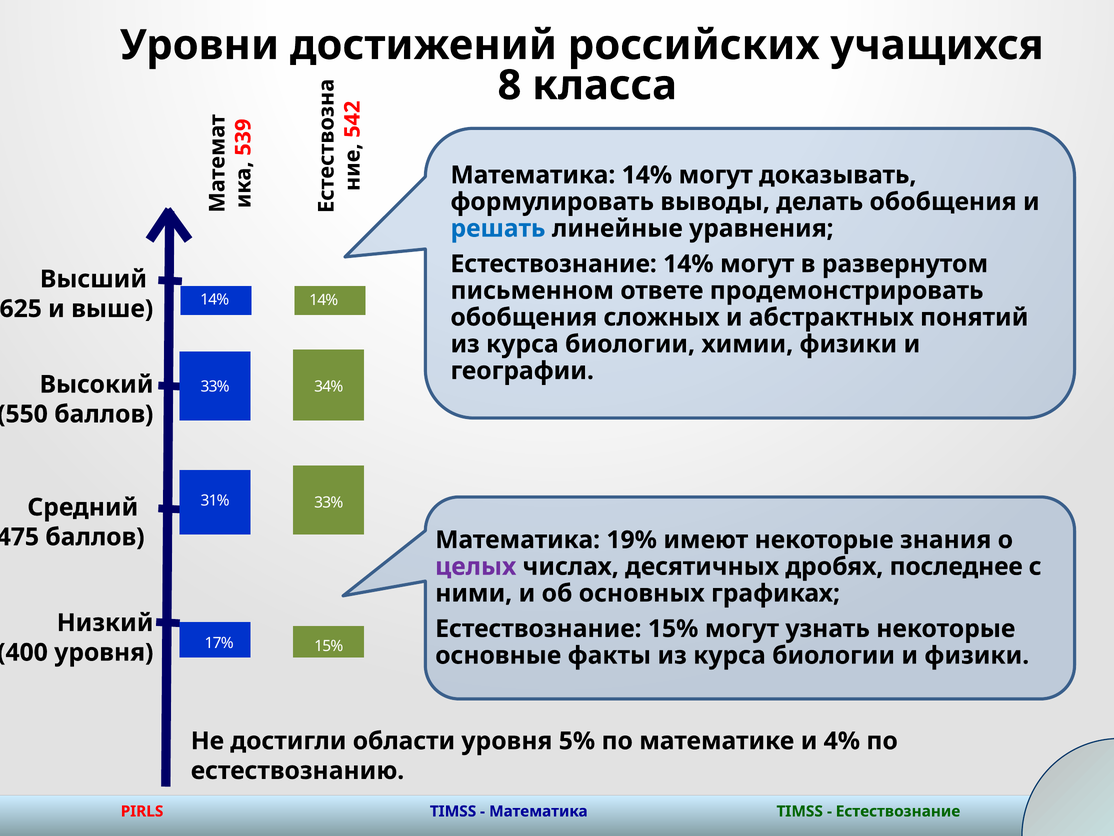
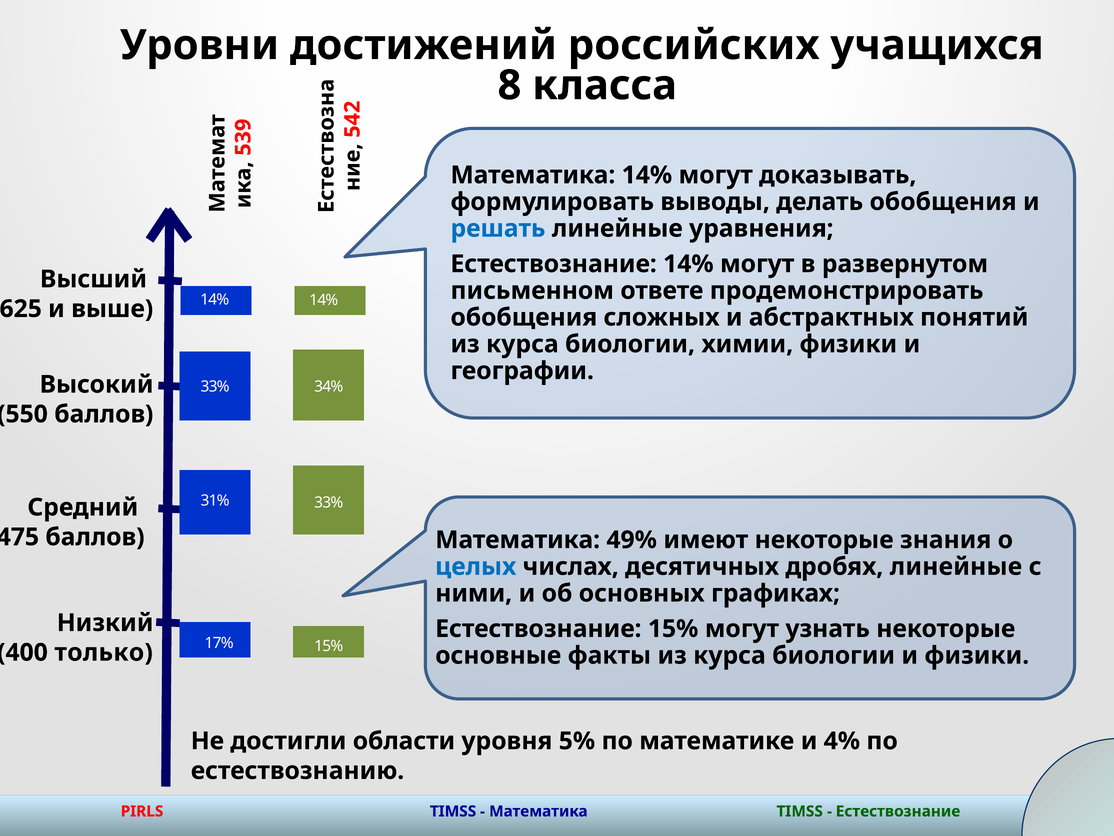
19%: 19% -> 49%
целых colour: purple -> blue
дробях последнее: последнее -> линейные
уровня at (104, 652): уровня -> только
